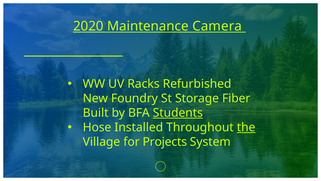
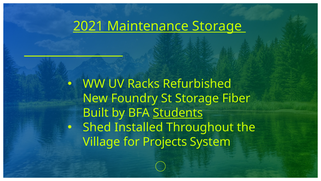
2020: 2020 -> 2021
Maintenance Camera: Camera -> Storage
Hose: Hose -> Shed
the underline: present -> none
